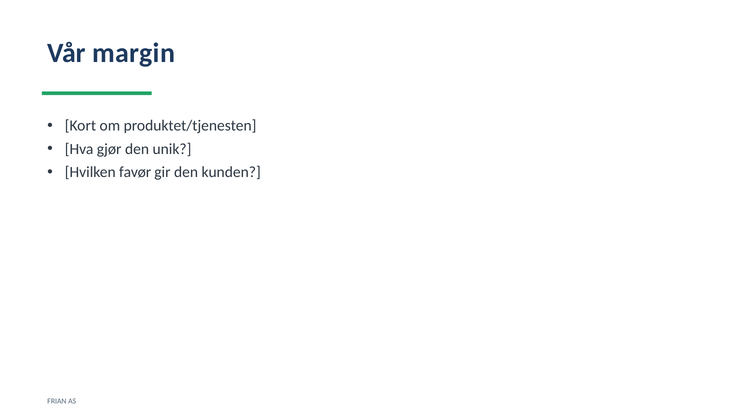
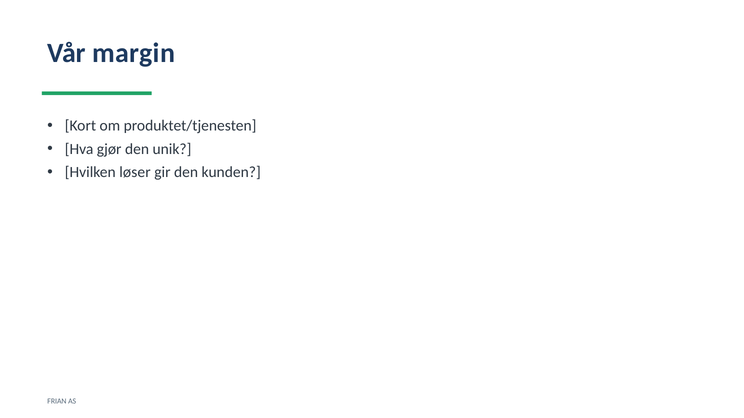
favør: favør -> løser
